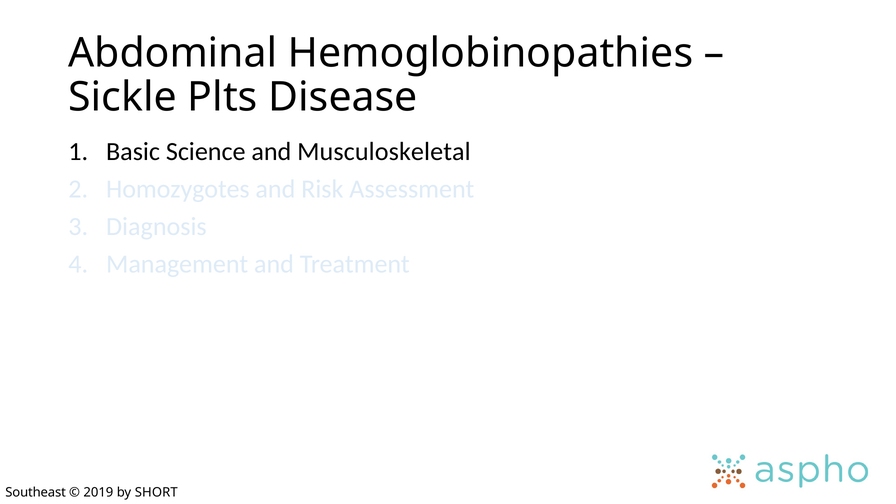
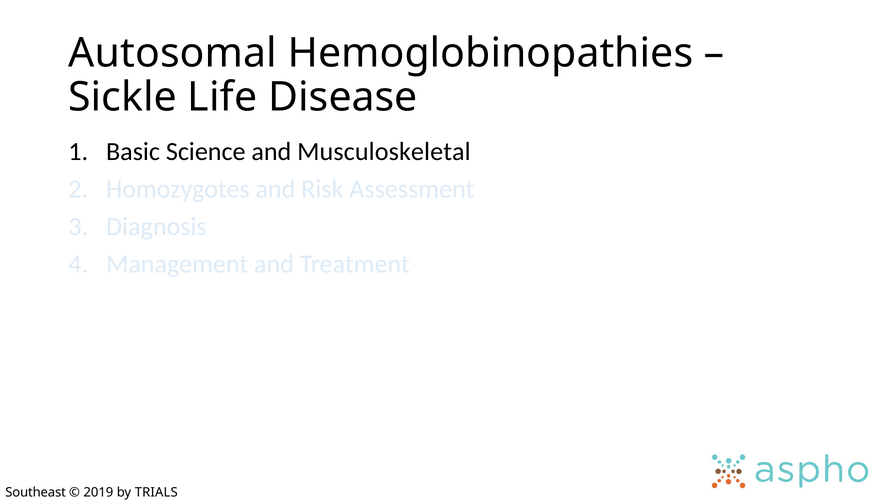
Abdominal: Abdominal -> Autosomal
Plts: Plts -> Life
SHORT: SHORT -> TRIALS
